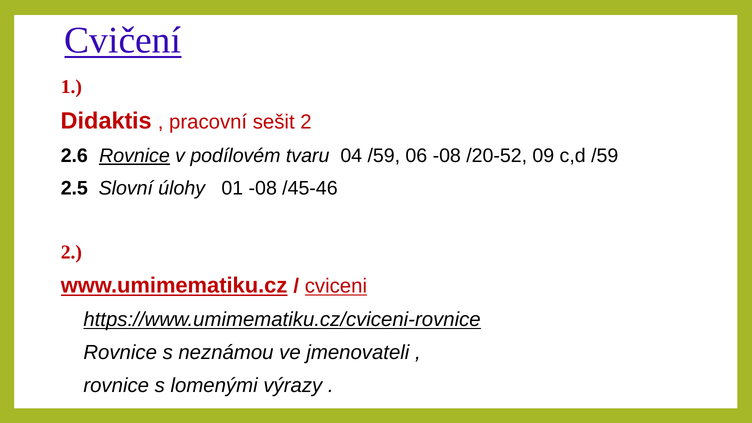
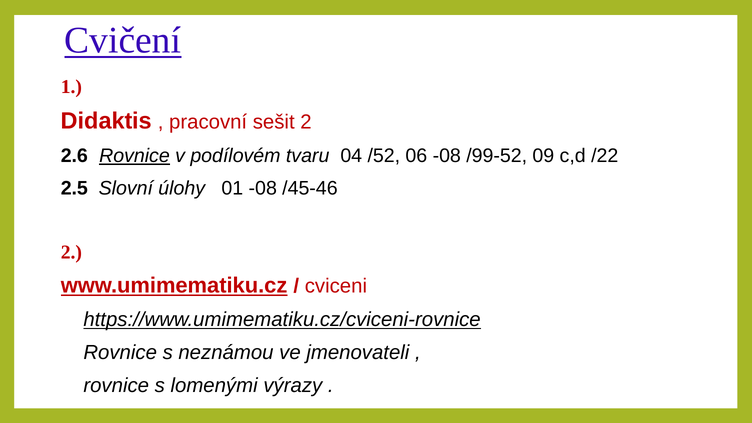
04 /59: /59 -> /52
/20-52: /20-52 -> /99-52
c,d /59: /59 -> /22
cviceni underline: present -> none
